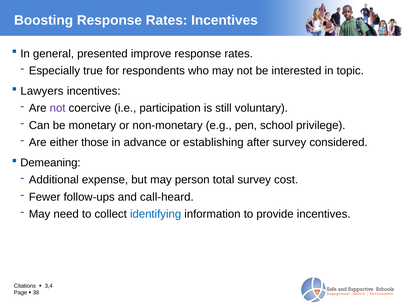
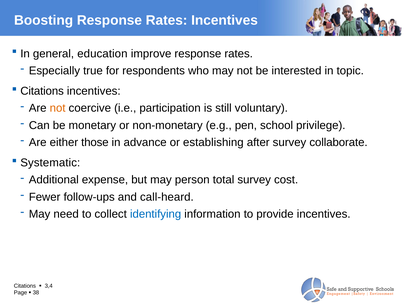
presented: presented -> education
Lawyers at (42, 91): Lawyers -> Citations
not at (58, 108) colour: purple -> orange
considered: considered -> collaborate
Demeaning: Demeaning -> Systematic
